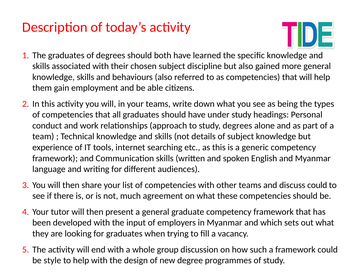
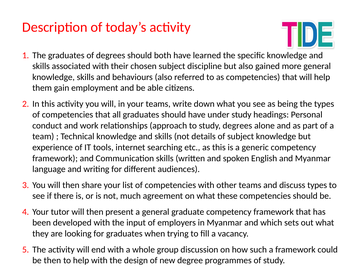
discuss could: could -> types
be style: style -> then
